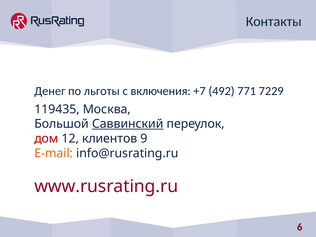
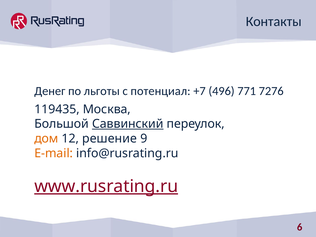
включения: включения -> потенциал
492: 492 -> 496
7229: 7229 -> 7276
дом colour: red -> orange
клиентов: клиентов -> решение
www.rusrating.ru underline: none -> present
